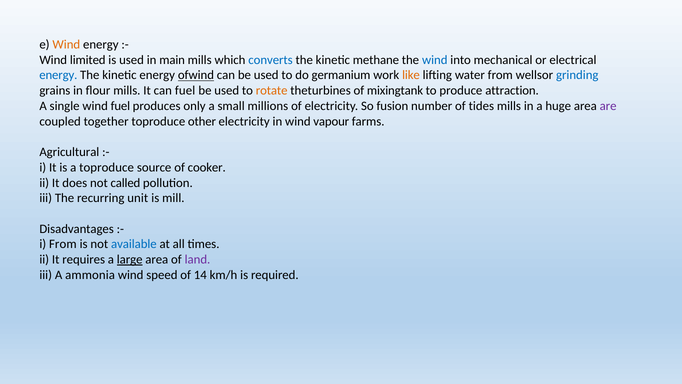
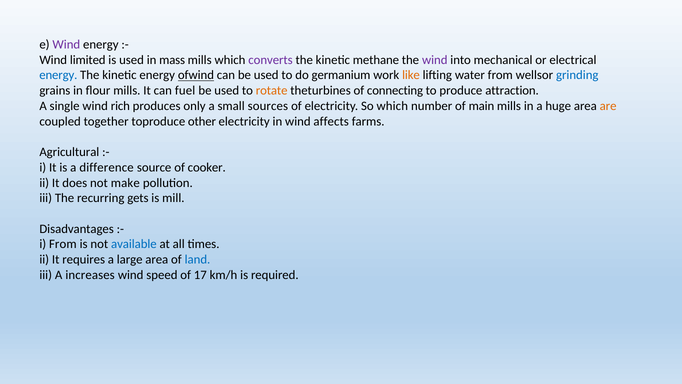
Wind at (66, 44) colour: orange -> purple
main: main -> mass
converts colour: blue -> purple
wind at (435, 60) colour: blue -> purple
mixingtank: mixingtank -> connecting
wind fuel: fuel -> rich
millions: millions -> sources
So fusion: fusion -> which
tides: tides -> main
are colour: purple -> orange
vapour: vapour -> affects
a toproduce: toproduce -> difference
called: called -> make
unit: unit -> gets
large underline: present -> none
land colour: purple -> blue
ammonia: ammonia -> increases
14: 14 -> 17
